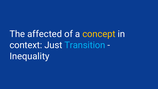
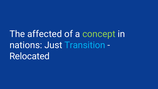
concept colour: yellow -> light green
context: context -> nations
Inequality: Inequality -> Relocated
